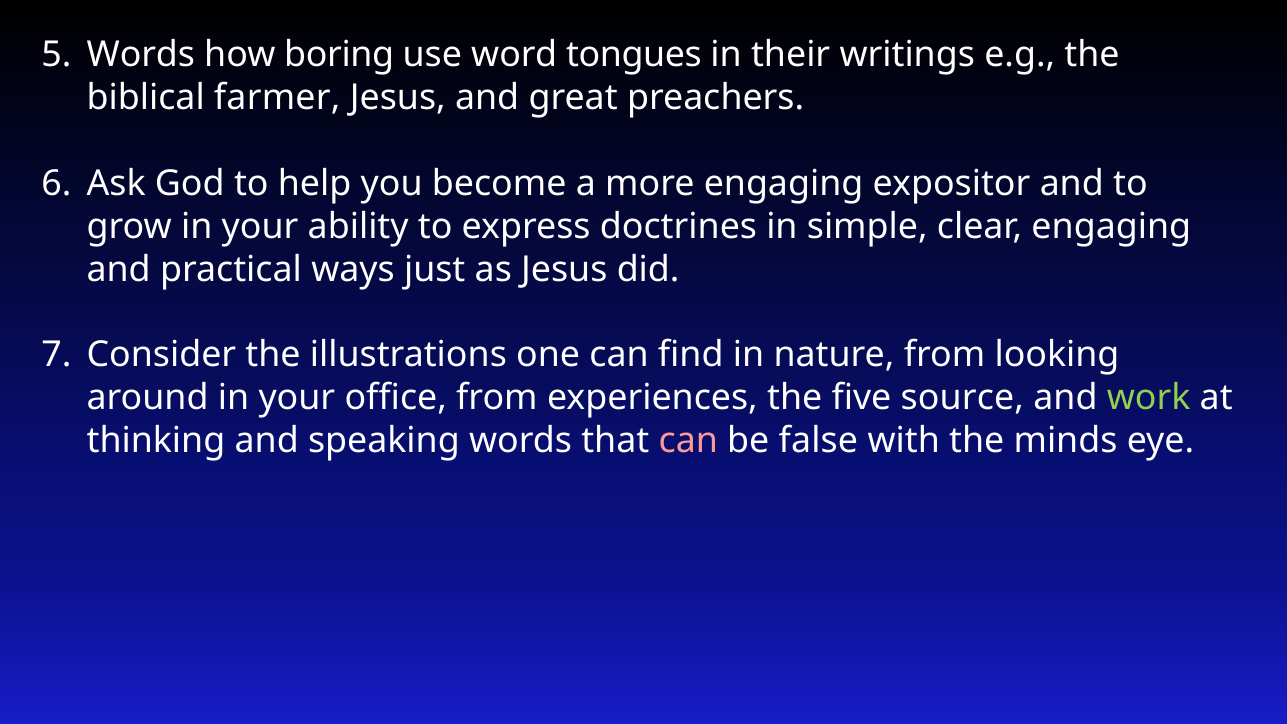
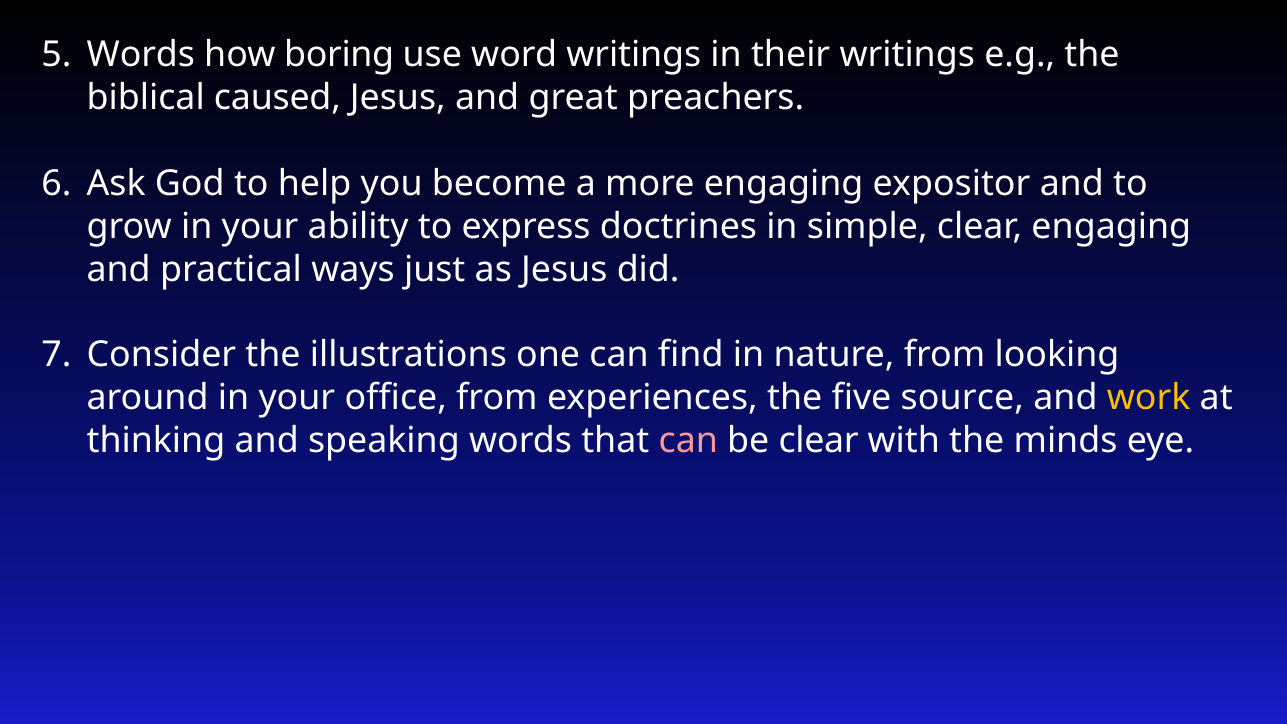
word tongues: tongues -> writings
farmer: farmer -> caused
work colour: light green -> yellow
be false: false -> clear
